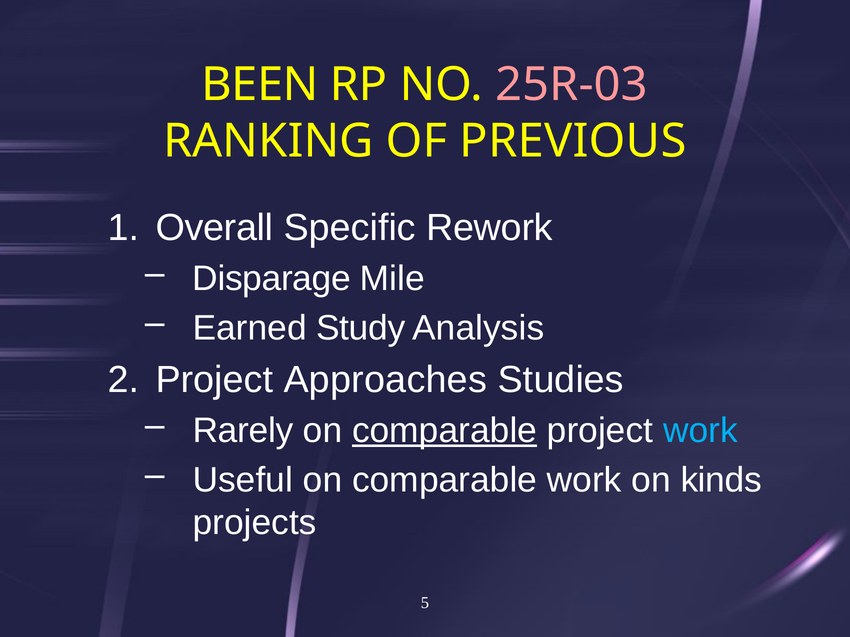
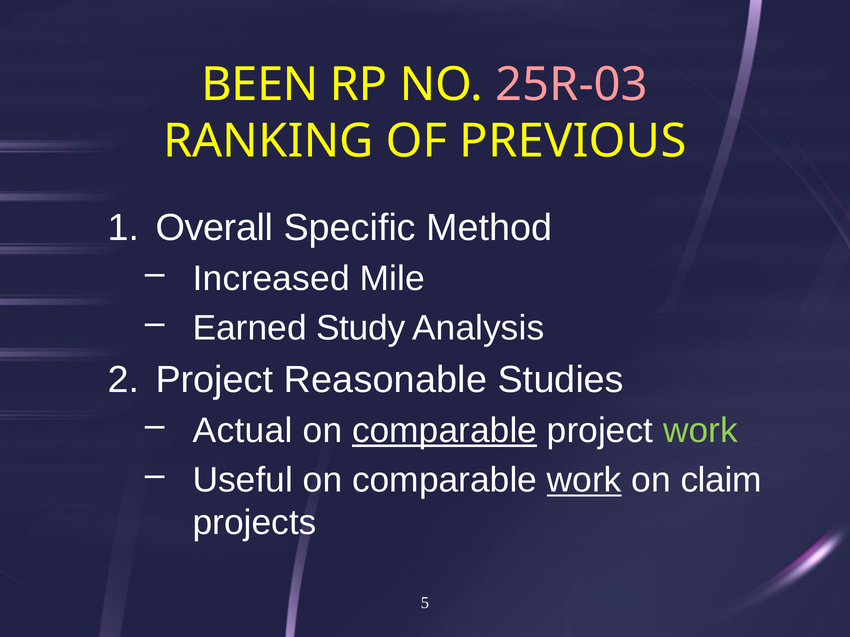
Rework: Rework -> Method
Disparage: Disparage -> Increased
Approaches: Approaches -> Reasonable
Rarely: Rarely -> Actual
work at (700, 431) colour: light blue -> light green
work at (584, 480) underline: none -> present
kinds: kinds -> claim
